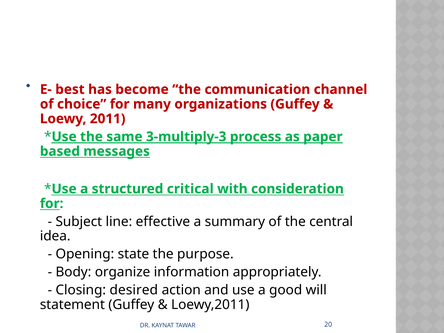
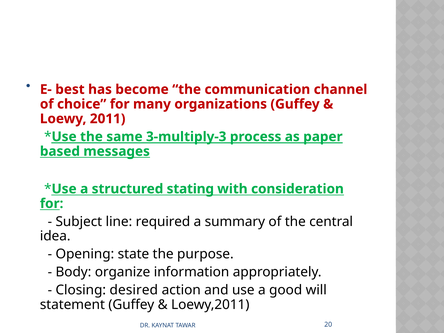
critical: critical -> stating
effective: effective -> required
